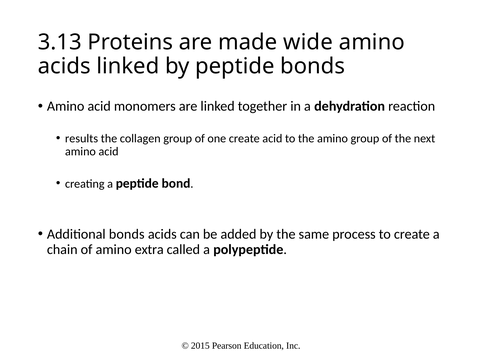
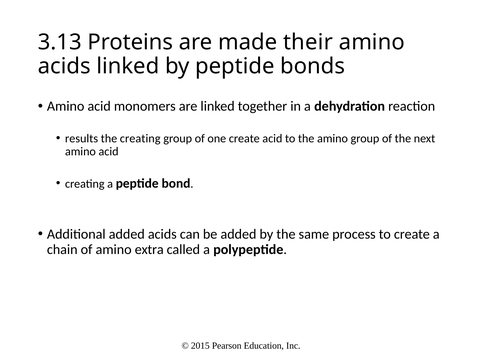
wide: wide -> their
the collagen: collagen -> creating
Additional bonds: bonds -> added
